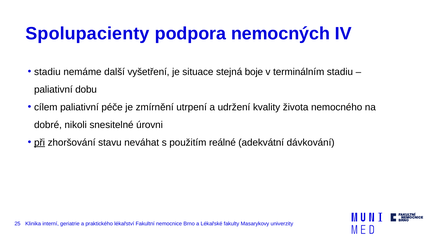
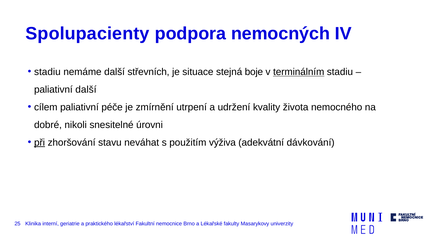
vyšetření: vyšetření -> střevních
terminálním underline: none -> present
paliativní dobu: dobu -> další
reálné: reálné -> výživa
